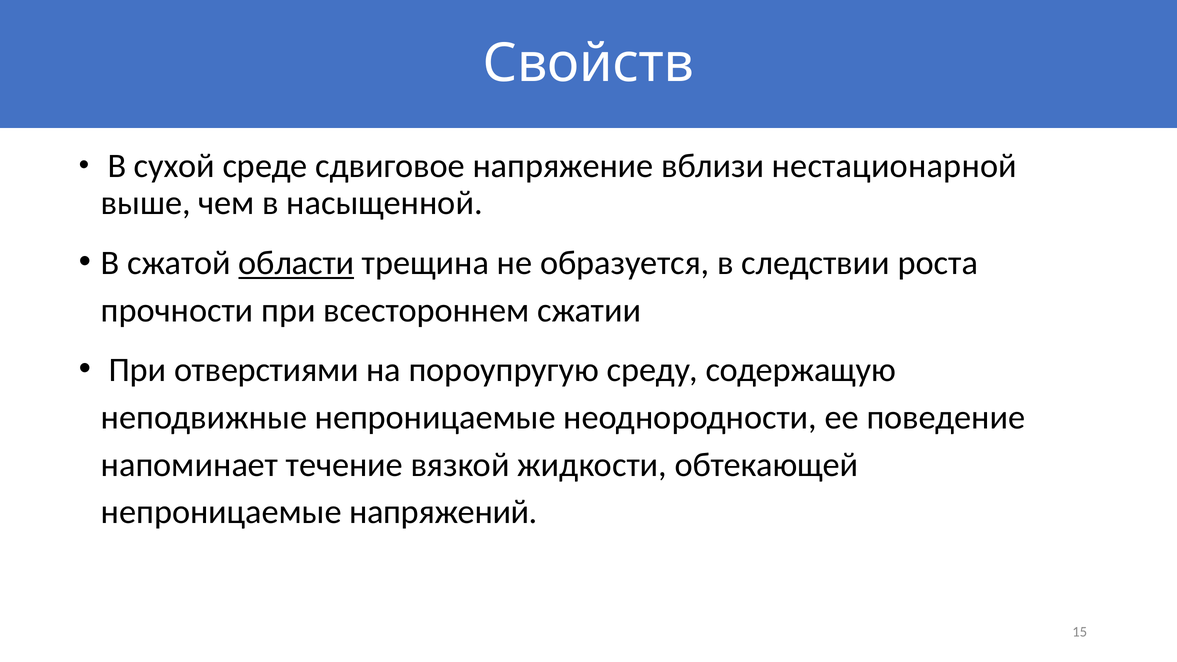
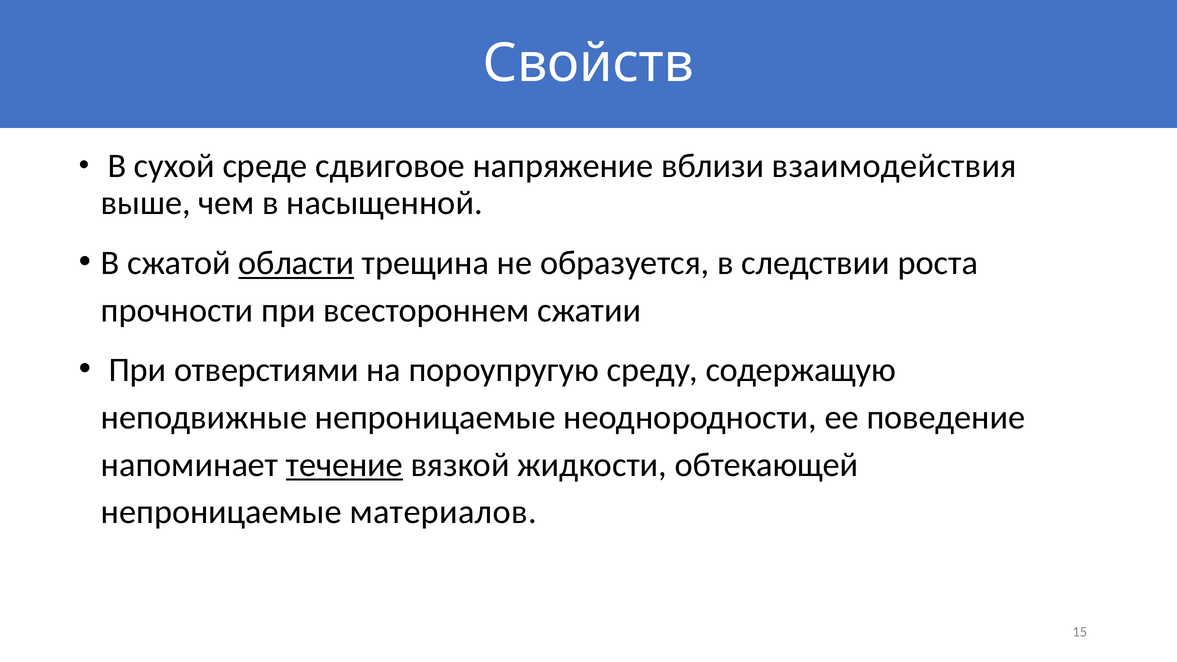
нестационарной: нестационарной -> взаимодействия
течение underline: none -> present
напряжений: напряжений -> материалов
